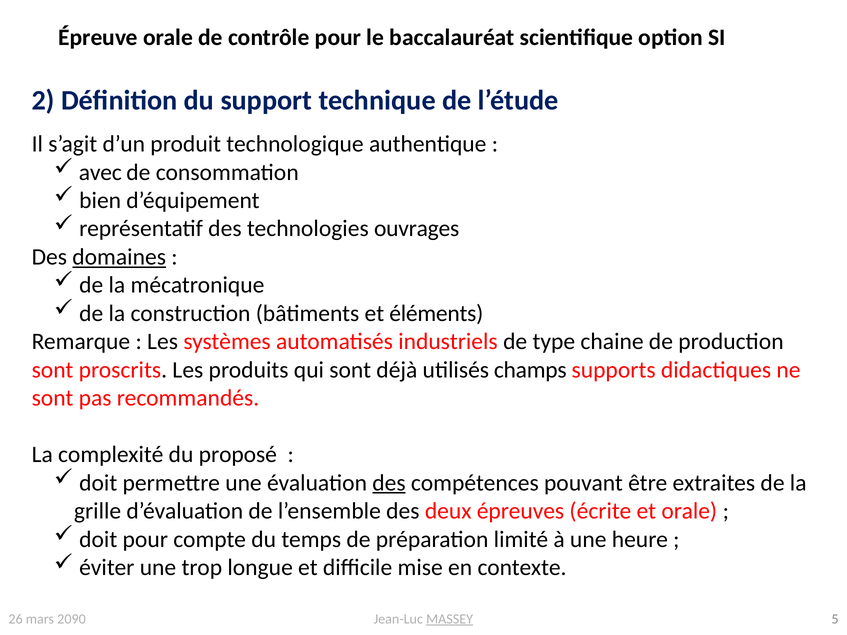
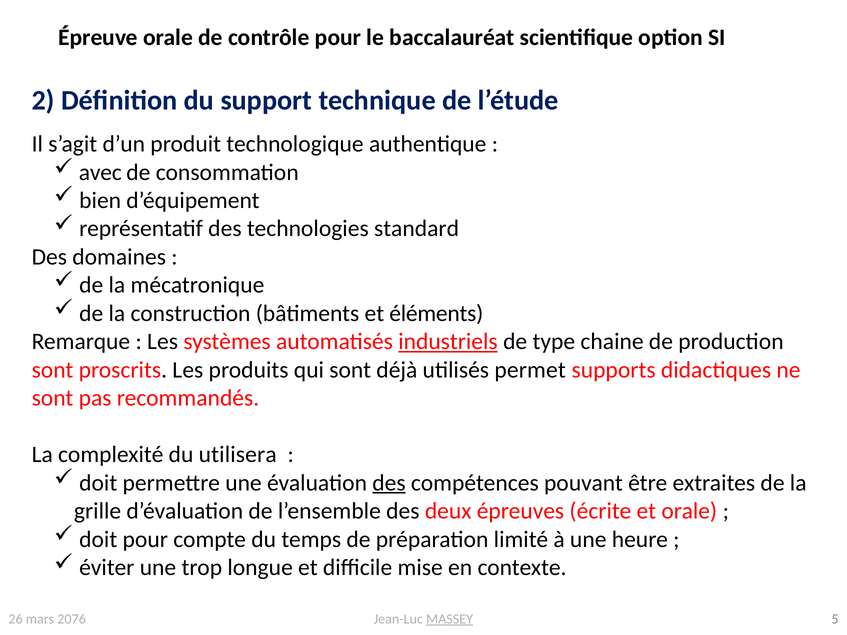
ouvrages: ouvrages -> standard
domaines underline: present -> none
industriels underline: none -> present
champs: champs -> permet
proposé: proposé -> utilisera
2090: 2090 -> 2076
